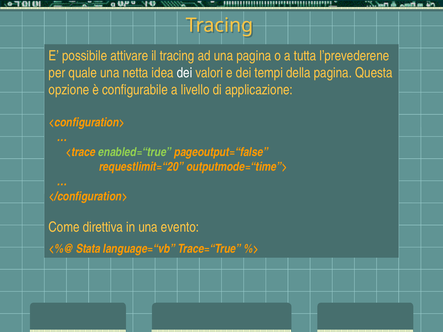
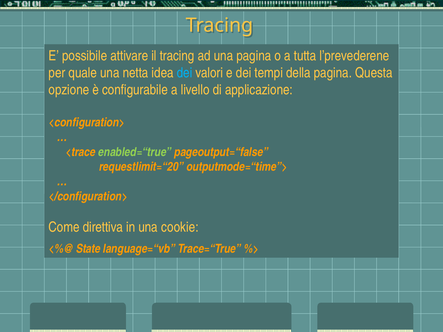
dei at (185, 73) colour: white -> light blue
evento: evento -> cookie
Stata: Stata -> State
